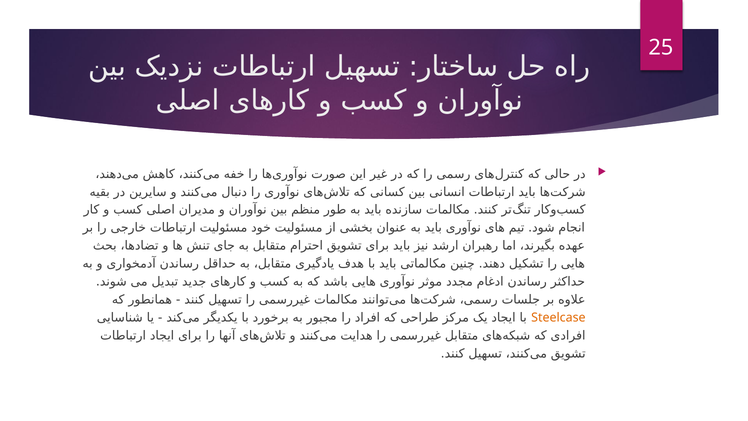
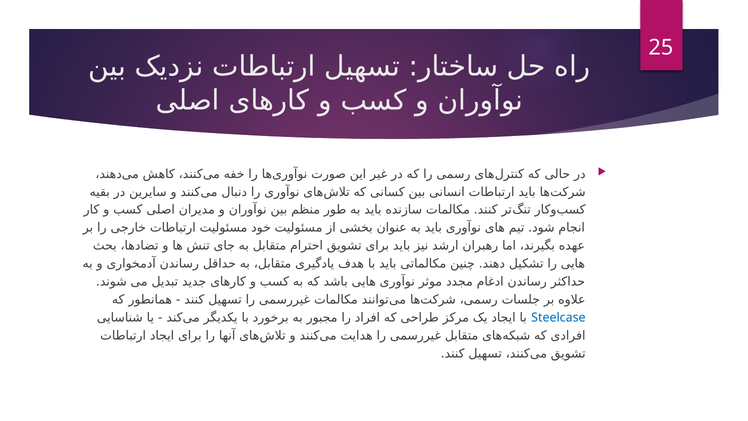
Steelcase colour: orange -> blue
